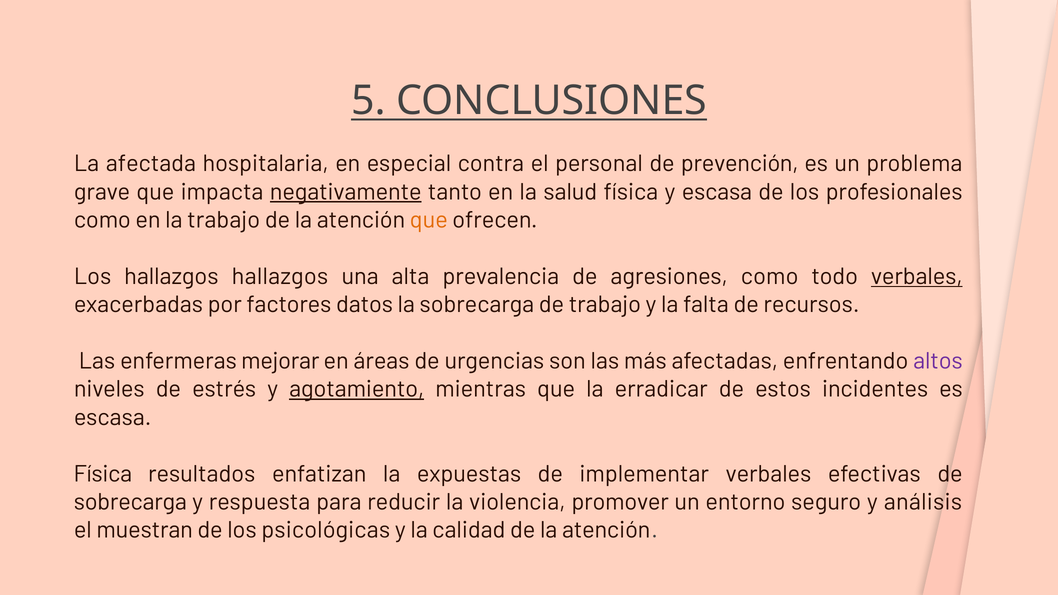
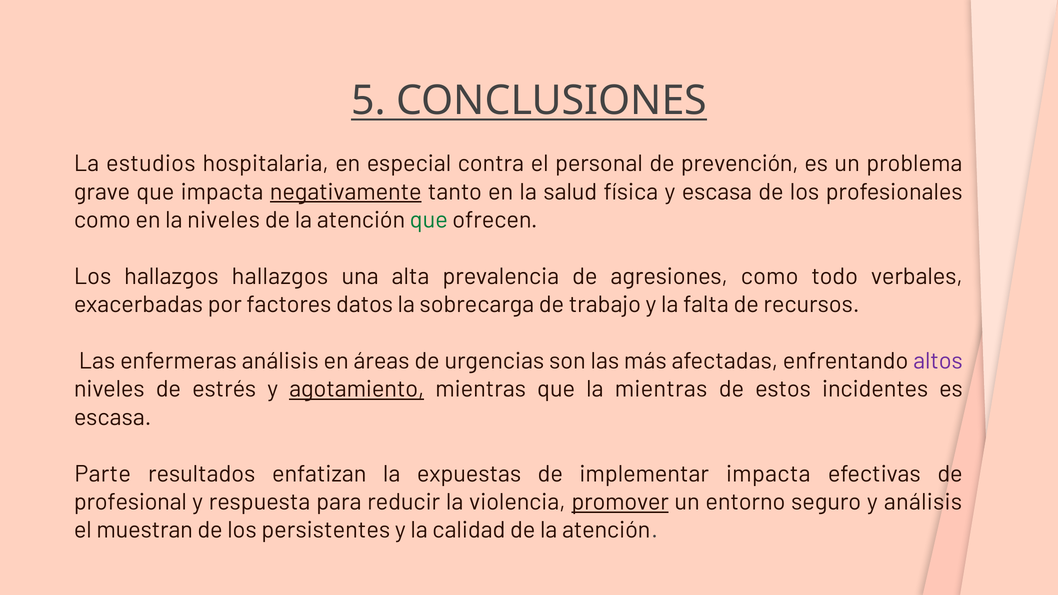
afectada: afectada -> estudios
la trabajo: trabajo -> niveles
que at (429, 220) colour: orange -> green
verbales at (917, 276) underline: present -> none
enfermeras mejorar: mejorar -> análisis
la erradicar: erradicar -> mientras
Física at (103, 474): Física -> Parte
implementar verbales: verbales -> impacta
sobrecarga at (130, 502): sobrecarga -> profesional
promover underline: none -> present
psicológicas: psicológicas -> persistentes
